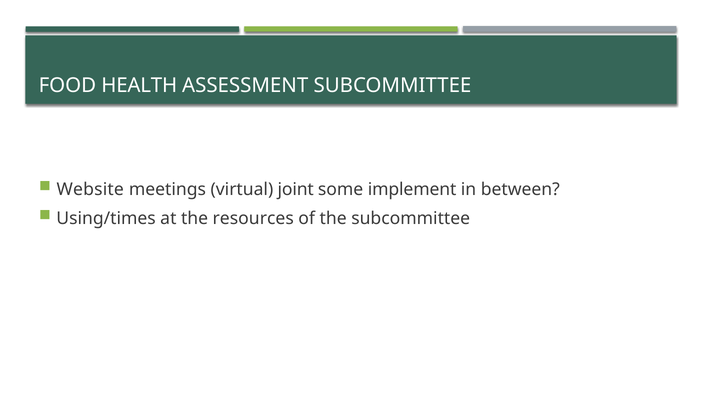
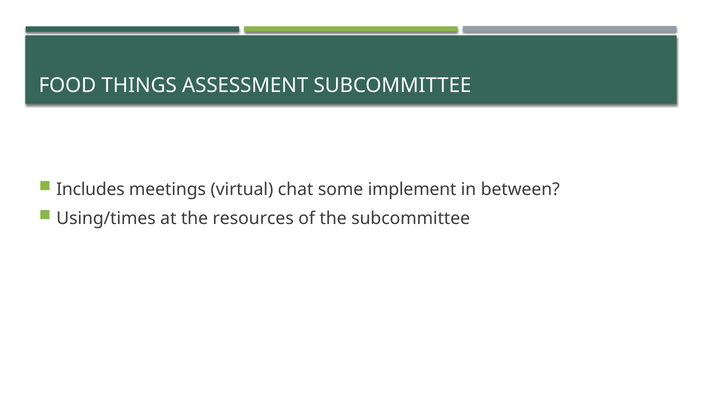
HEALTH: HEALTH -> THINGS
Website: Website -> Includes
joint: joint -> chat
